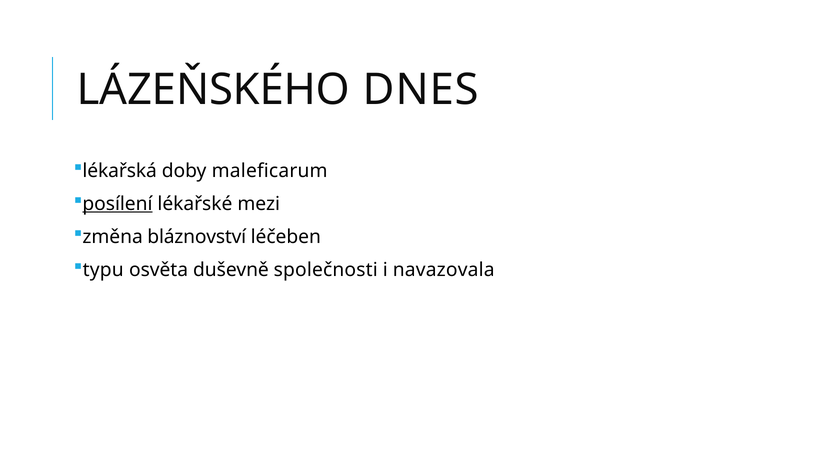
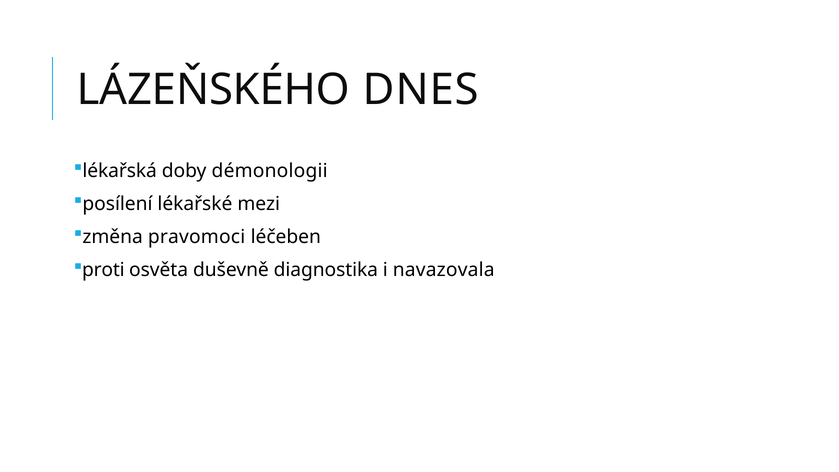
maleficarum: maleficarum -> démonologii
posílení underline: present -> none
bláznovství: bláznovství -> pravomoci
typu: typu -> proti
společnosti: společnosti -> diagnostika
